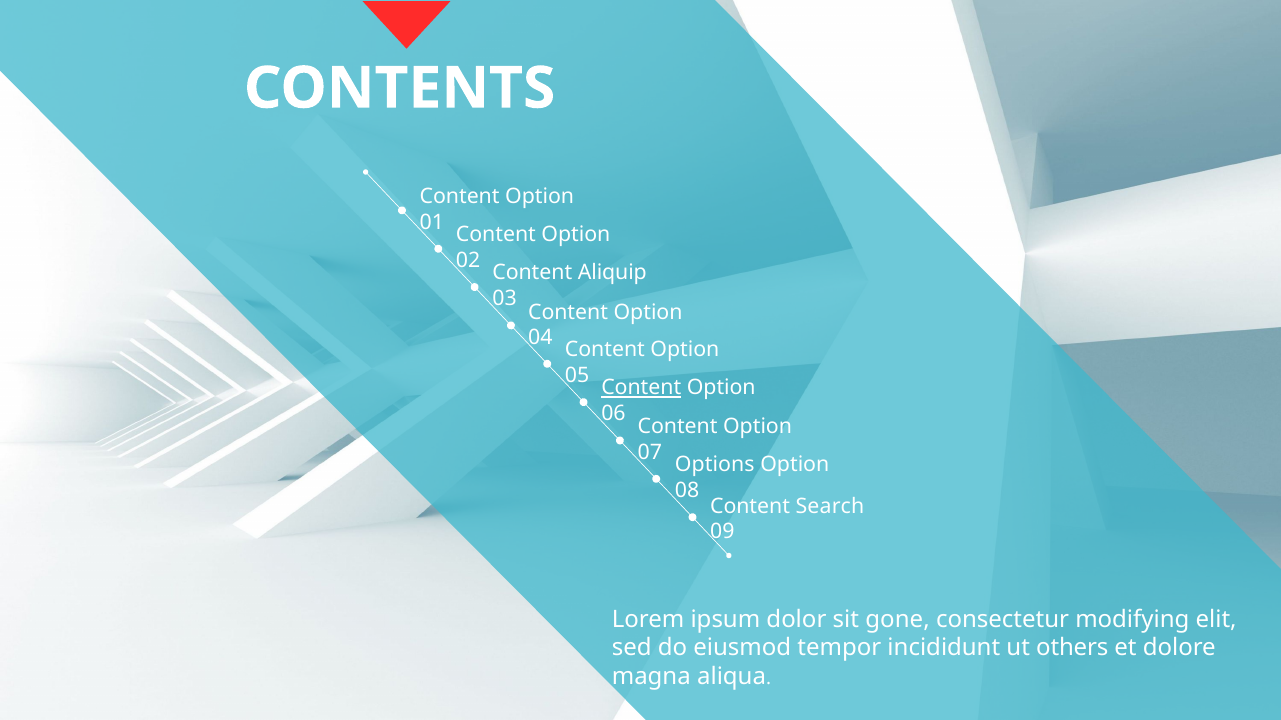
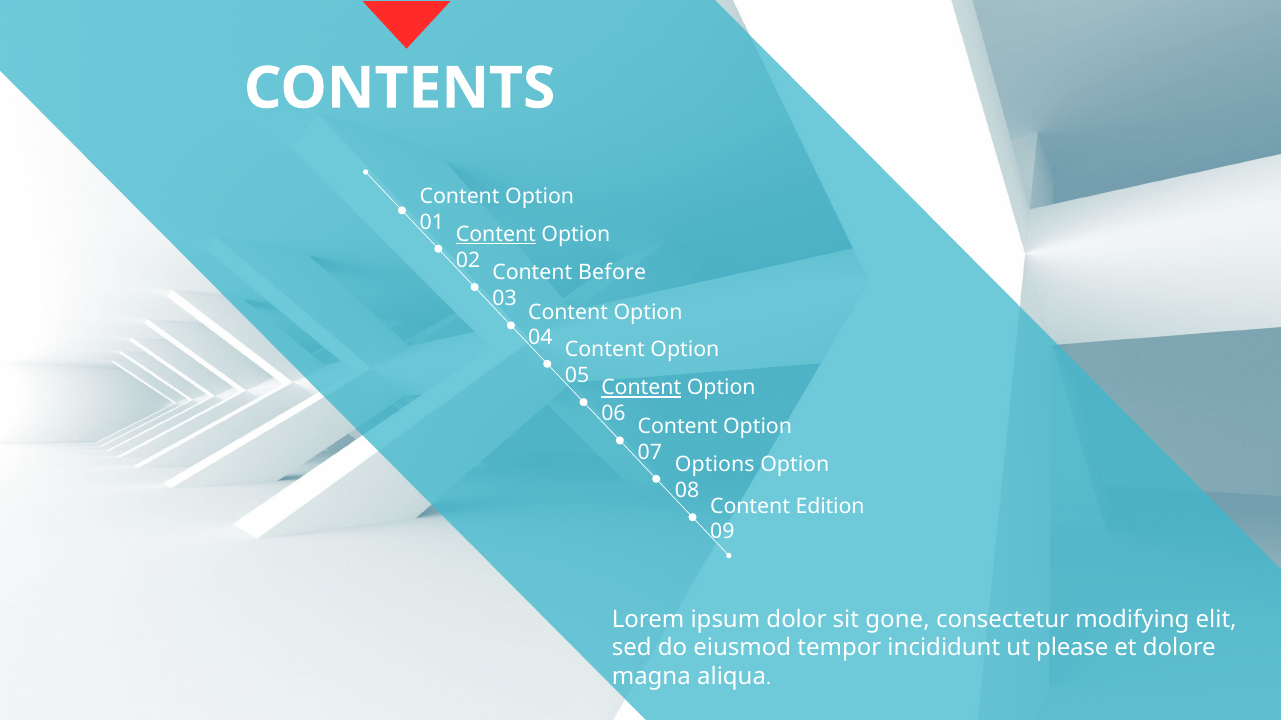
Content at (496, 235) underline: none -> present
Aliquip: Aliquip -> Before
Search: Search -> Edition
others: others -> please
